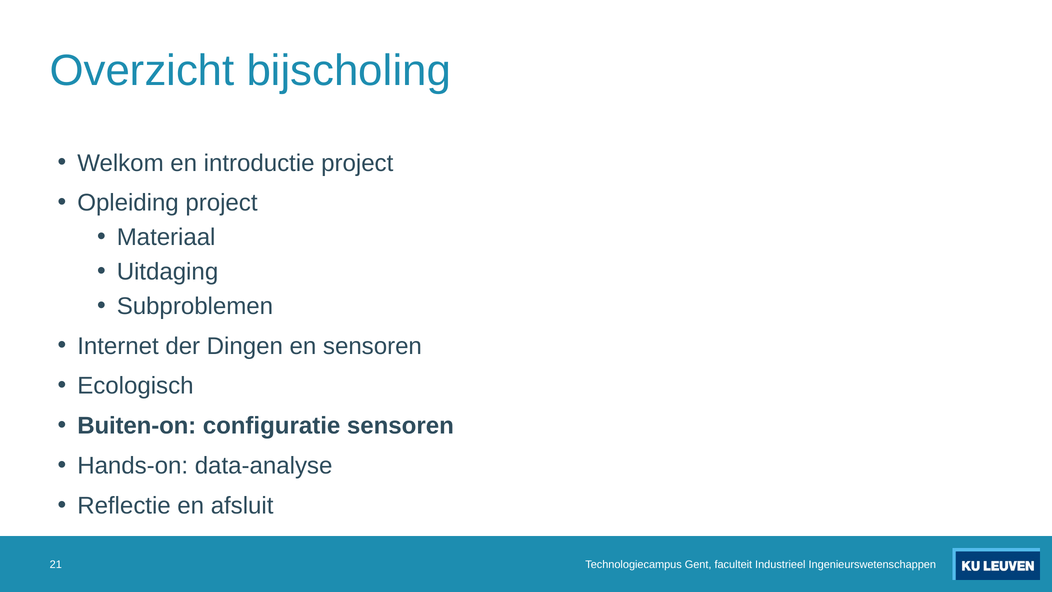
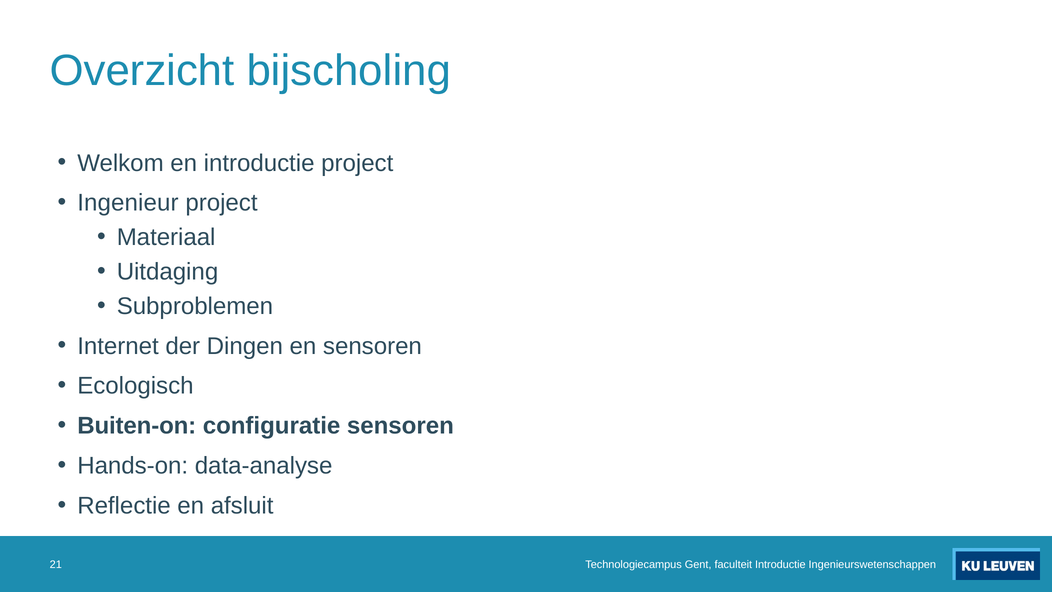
Opleiding: Opleiding -> Ingenieur
faculteit Industrieel: Industrieel -> Introductie
